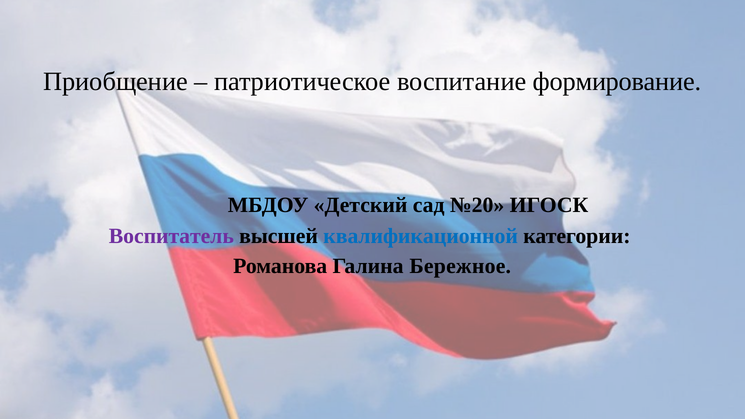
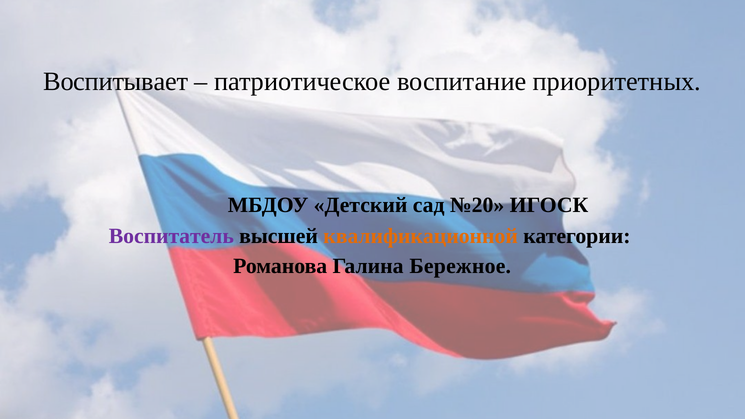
Приобщение: Приобщение -> Воспитывает
формирование: формирование -> приоритетных
квалификационной colour: blue -> orange
